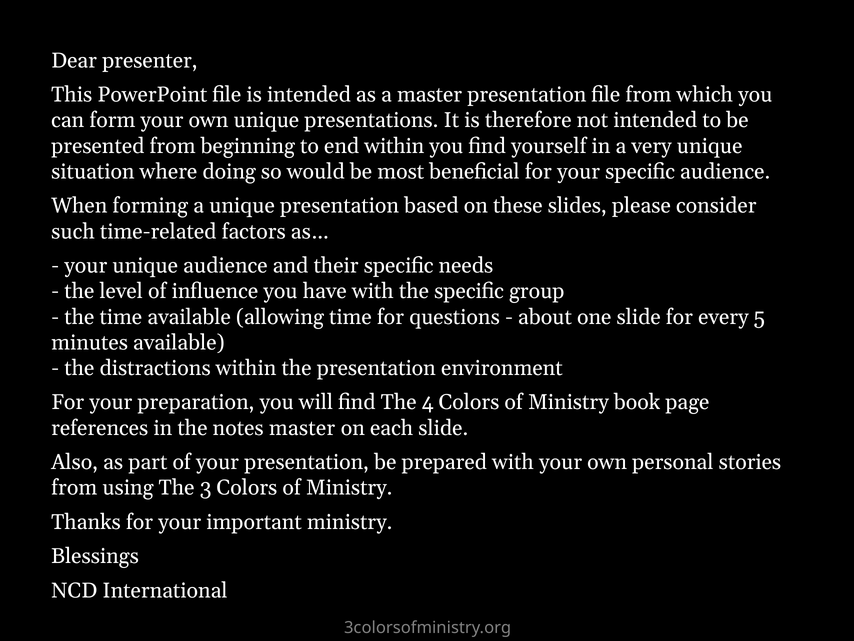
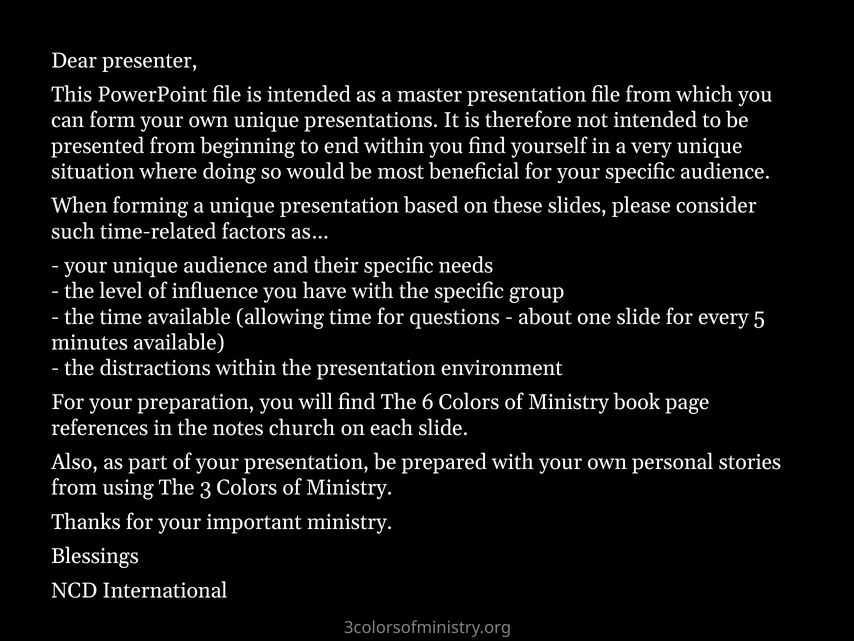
4: 4 -> 6
notes master: master -> church
